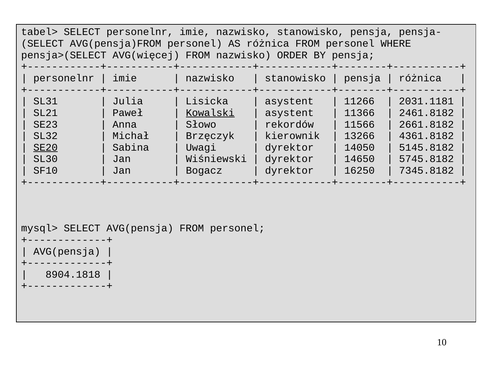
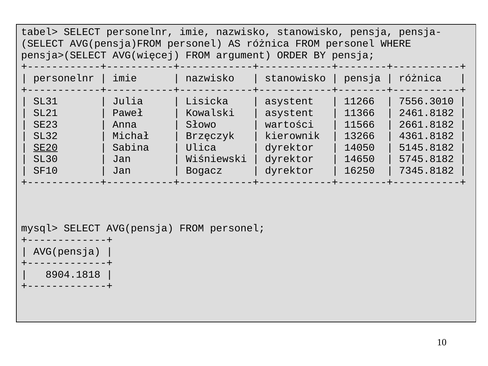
FROM nazwisko: nazwisko -> argument
2031.1181: 2031.1181 -> 7556.3010
Kowalski underline: present -> none
rekordów: rekordów -> wartości
Uwagi: Uwagi -> Ulica
